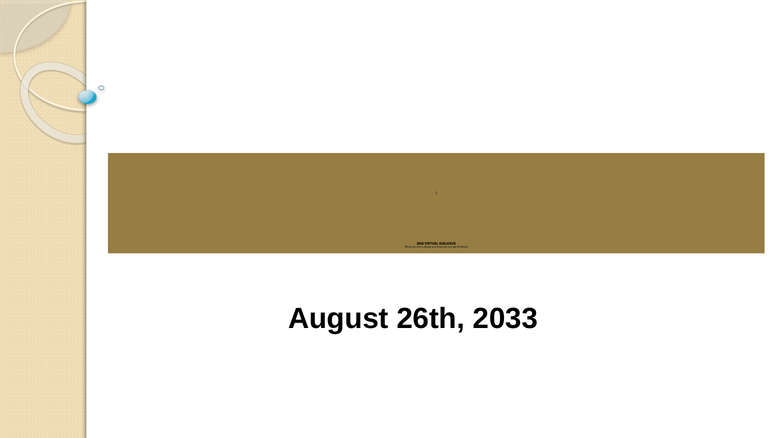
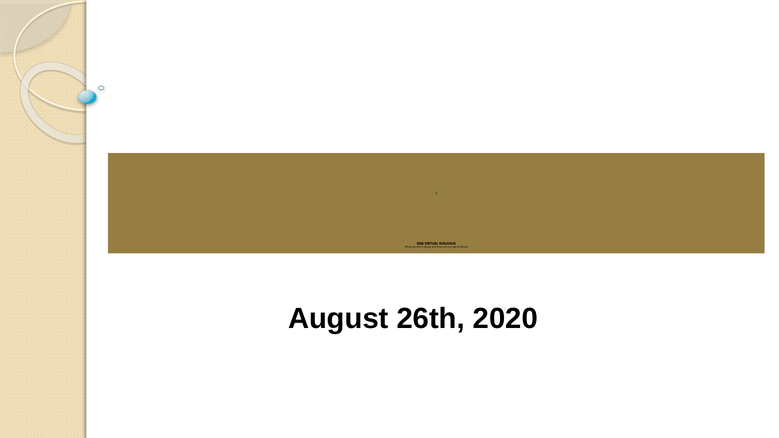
2033: 2033 -> 2020
